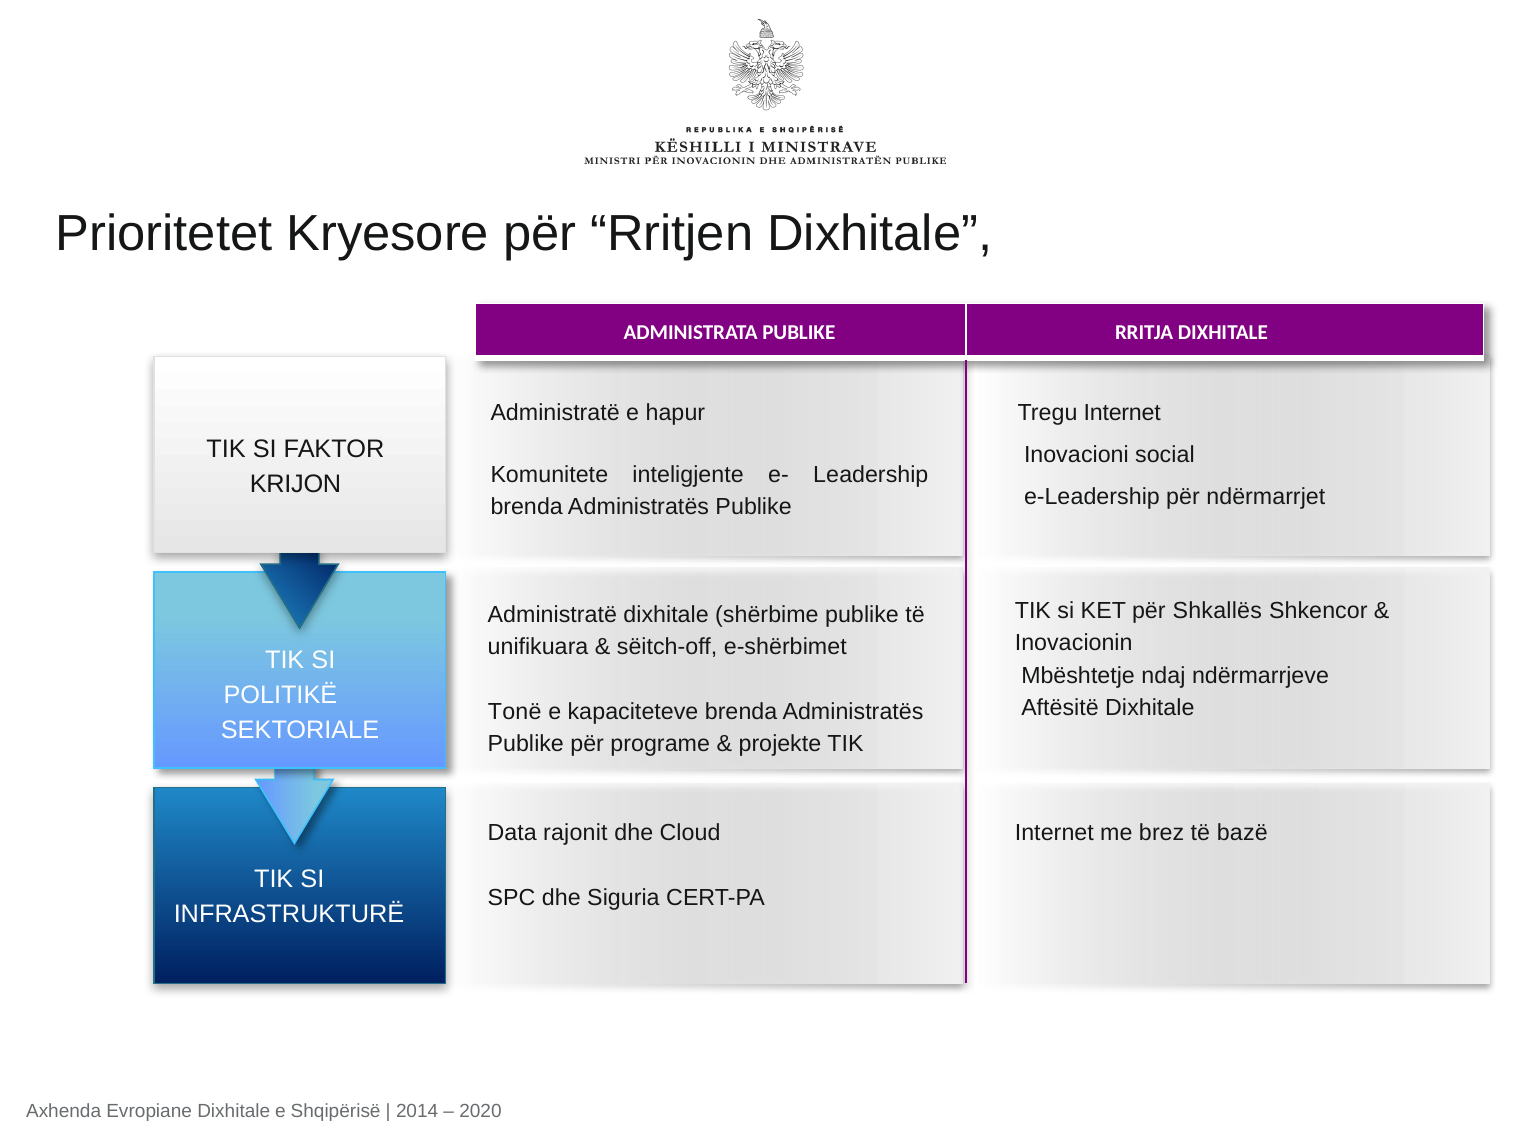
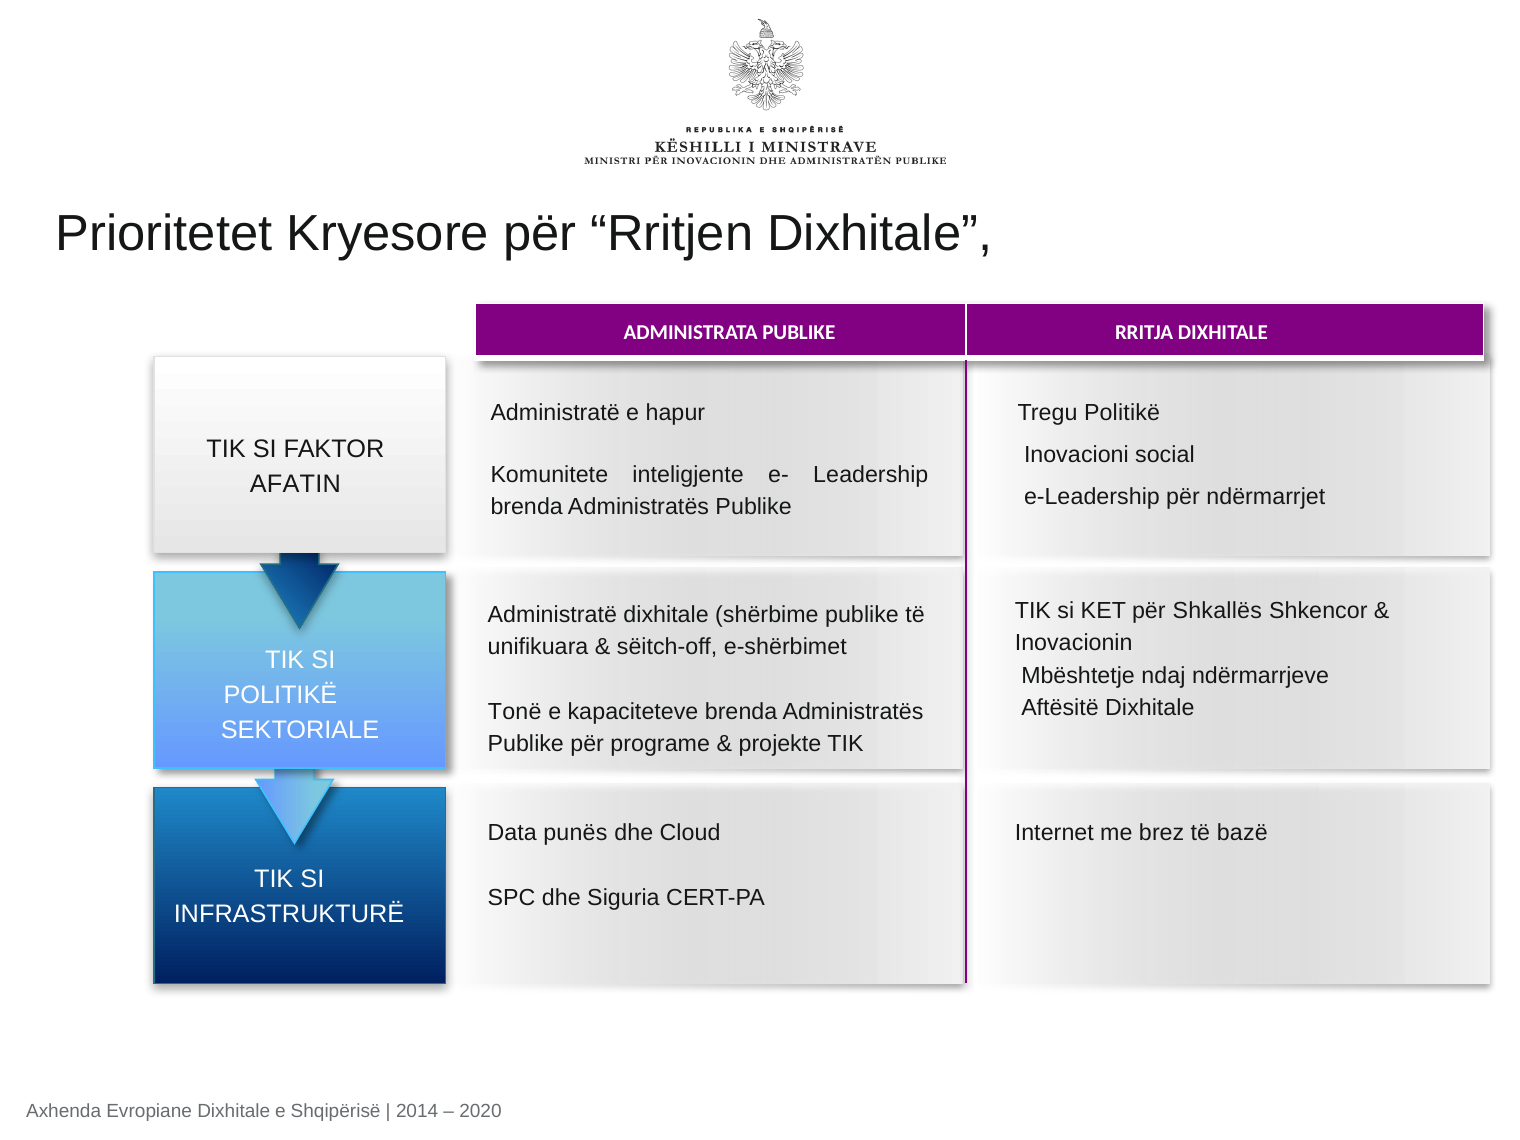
Tregu Internet: Internet -> Politikë
KRIJON: KRIJON -> AFATIN
rajonit: rajonit -> punës
